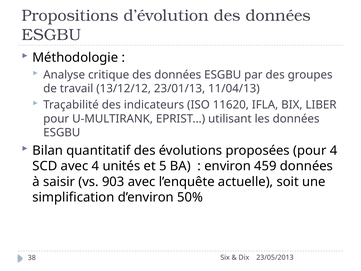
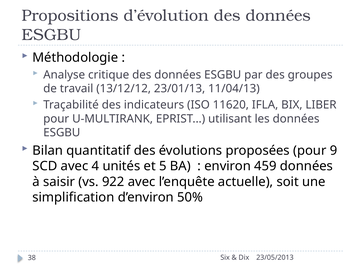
pour 4: 4 -> 9
903: 903 -> 922
